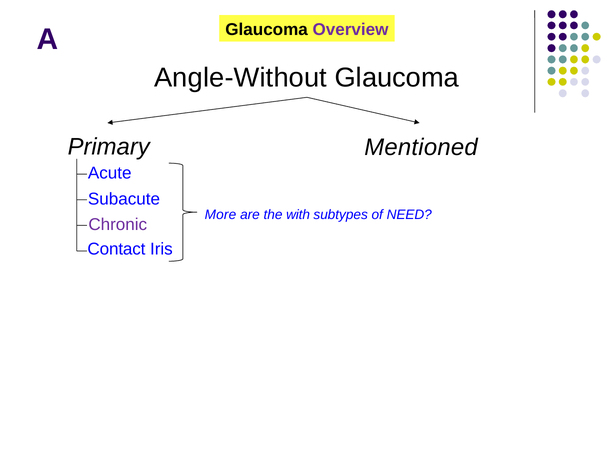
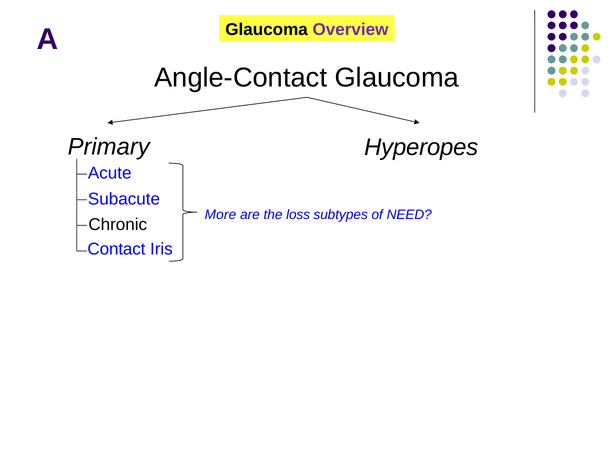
Angle-Without: Angle-Without -> Angle-Contact
Mentioned: Mentioned -> Hyperopes
with: with -> loss
Chronic colour: purple -> black
